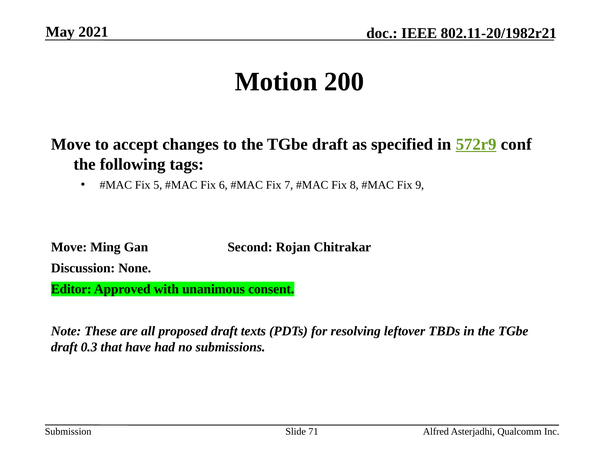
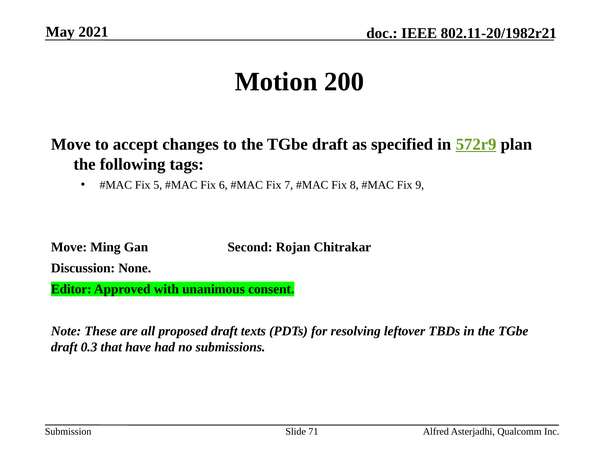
conf: conf -> plan
